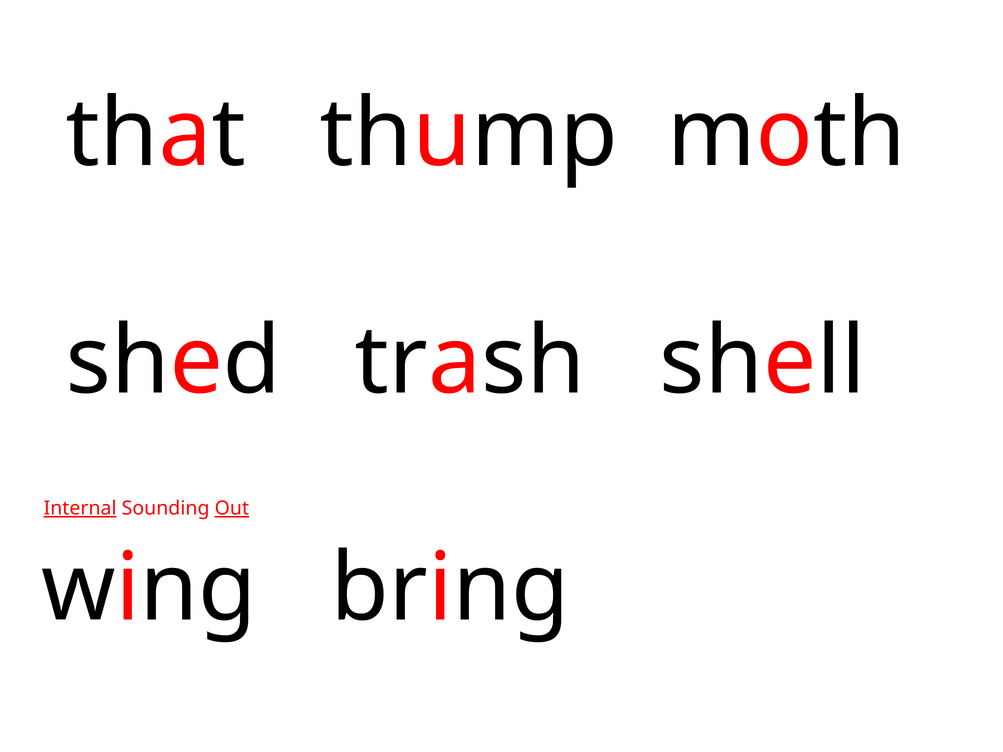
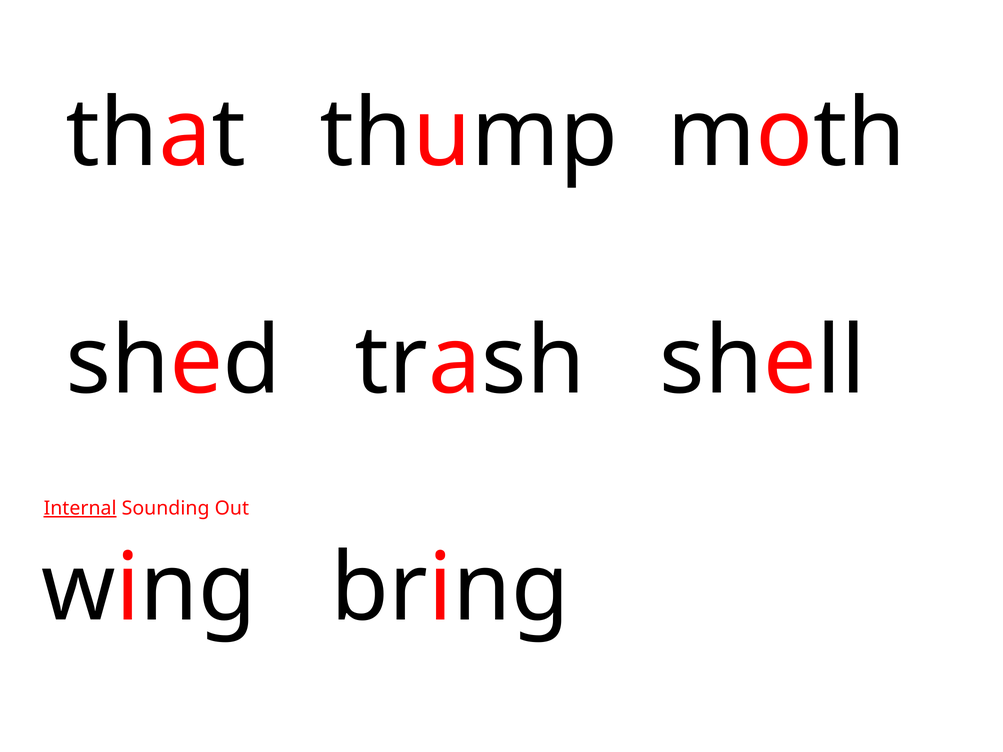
Out underline: present -> none
